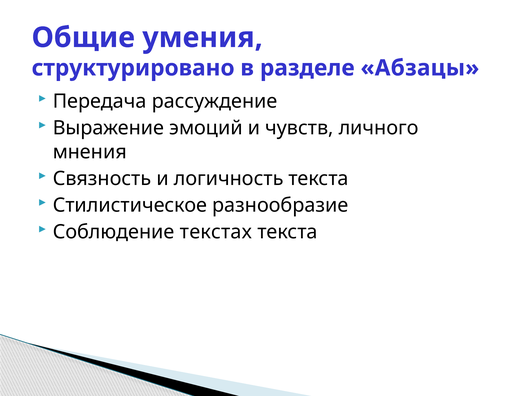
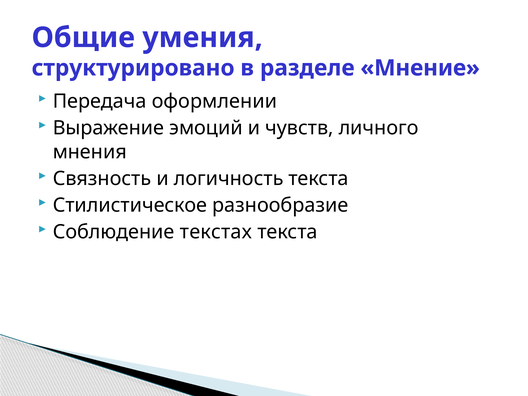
Абзацы: Абзацы -> Мнение
рассуждение: рассуждение -> оформлении
